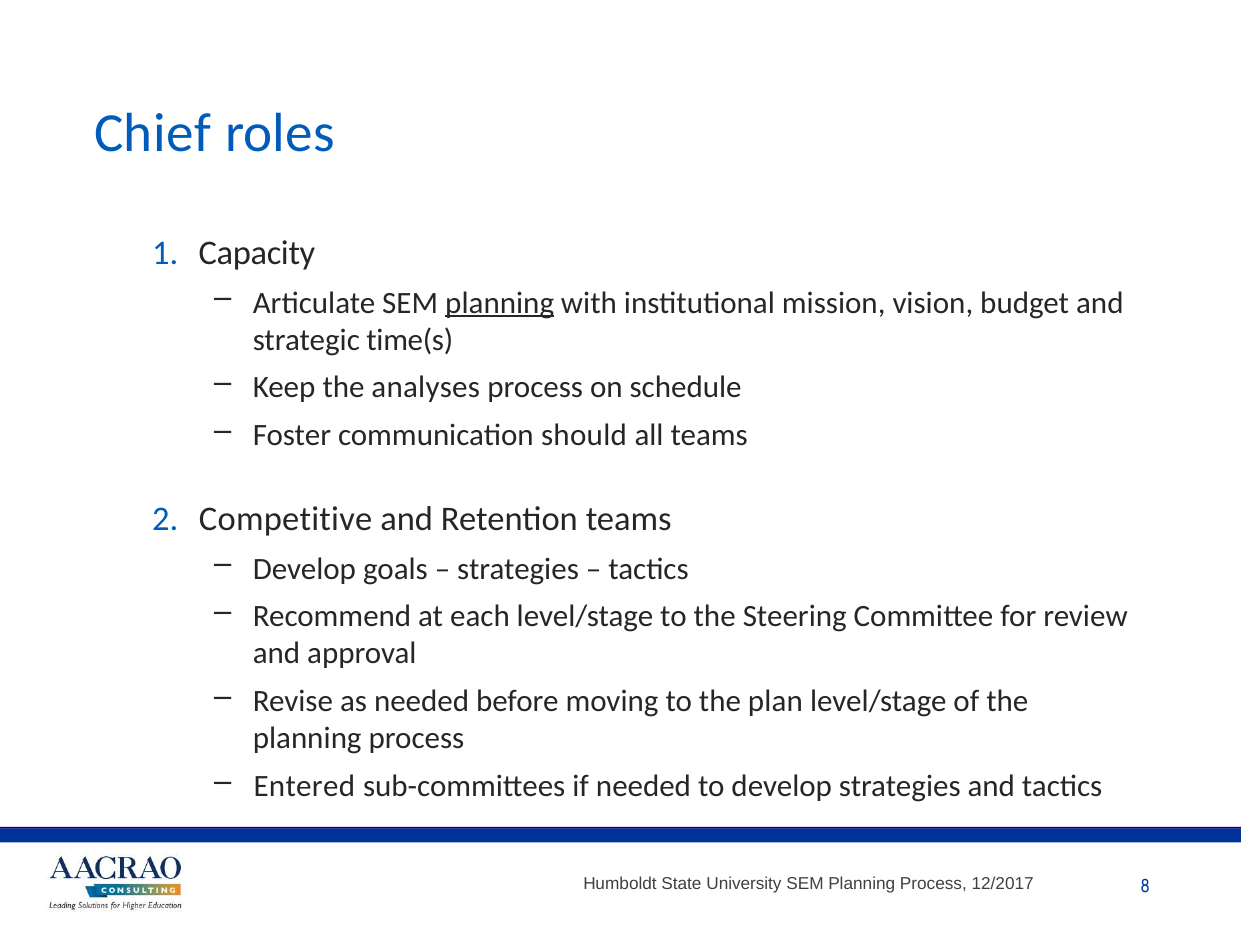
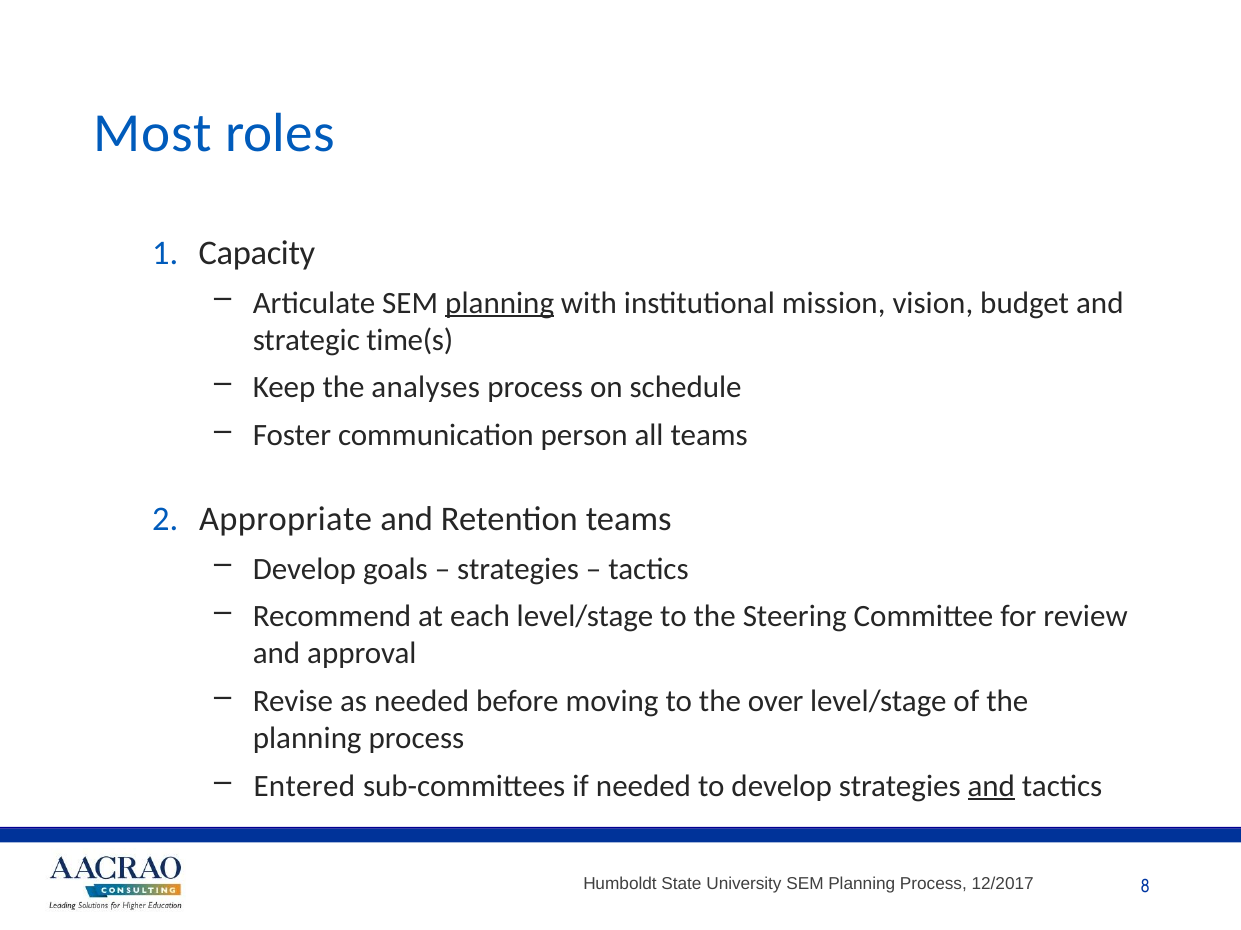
Chief: Chief -> Most
should: should -> person
Competitive: Competitive -> Appropriate
plan: plan -> over
and at (991, 786) underline: none -> present
